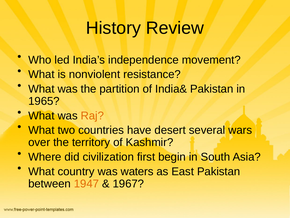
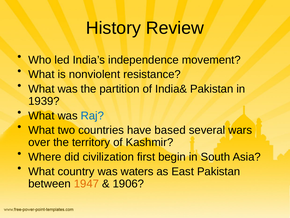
1965: 1965 -> 1939
Raj colour: orange -> blue
desert: desert -> based
1967: 1967 -> 1906
